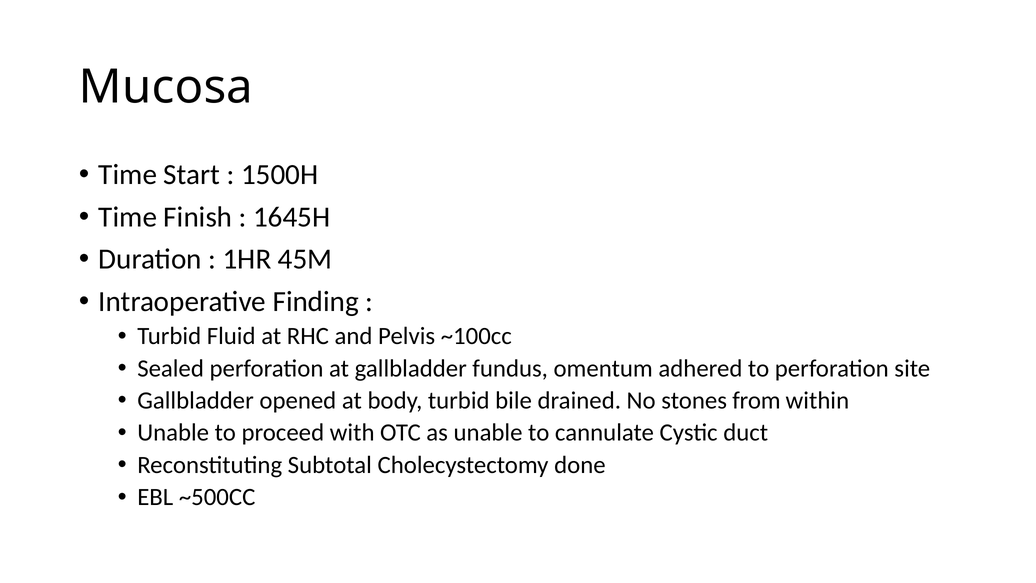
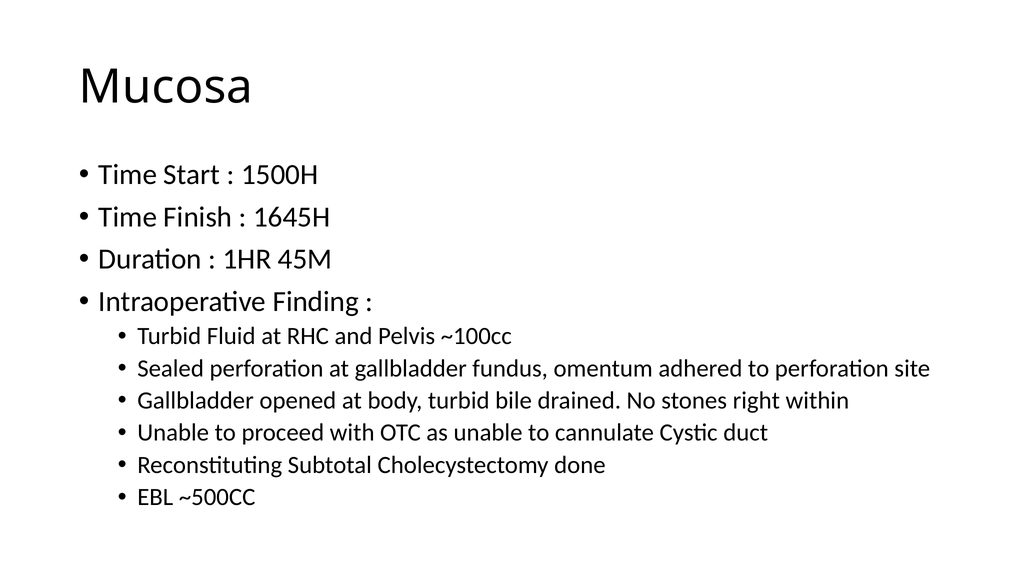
from: from -> right
